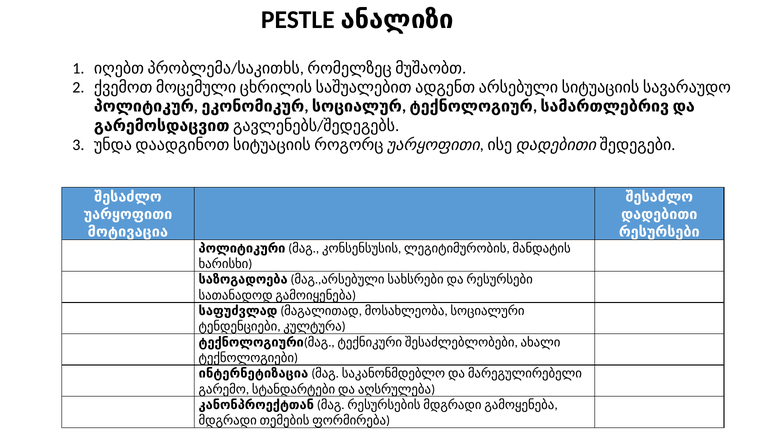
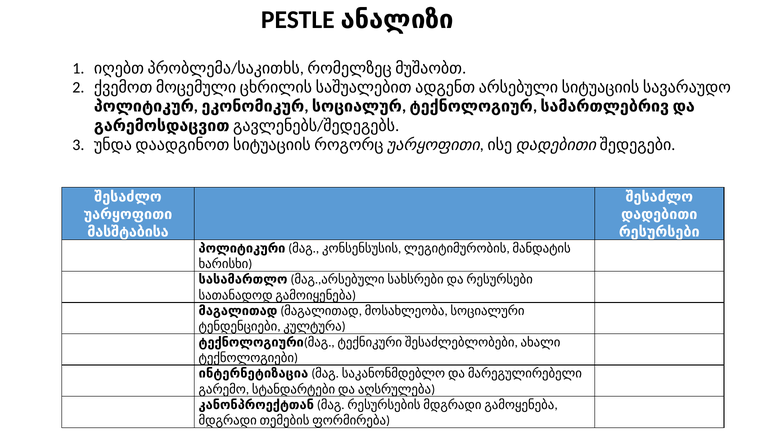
მოტივაცია: მოტივაცია -> მასშტაბისა
საზოგადოება: საზოგადოება -> სასამართლო
საფუძვლად at (238, 311): საფუძვლად -> მაგალითად
